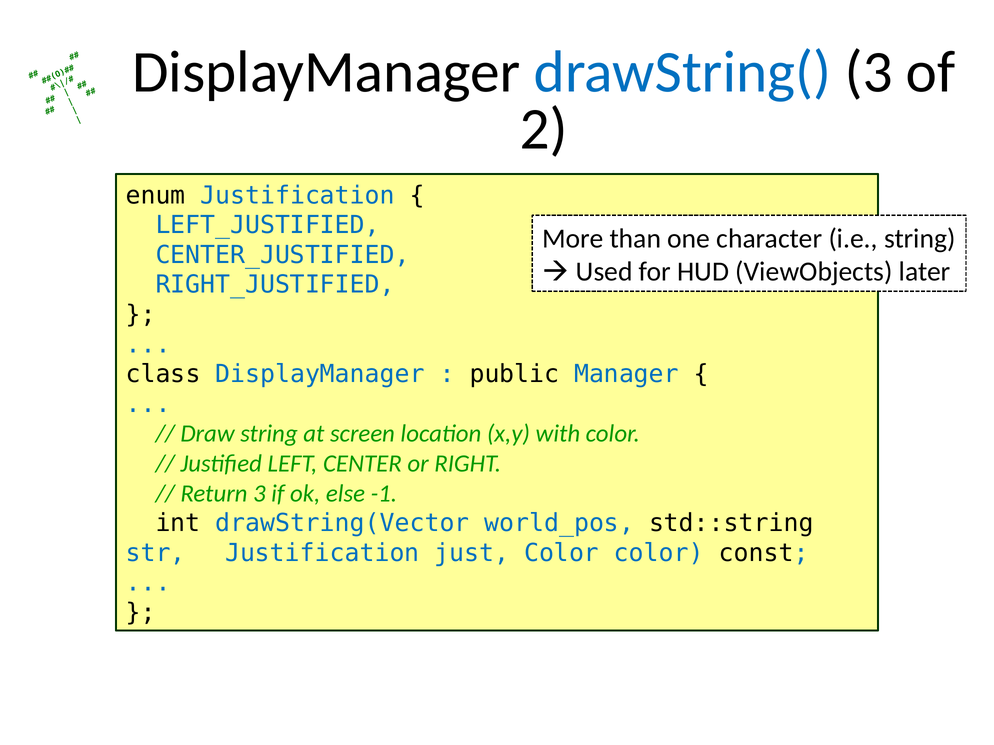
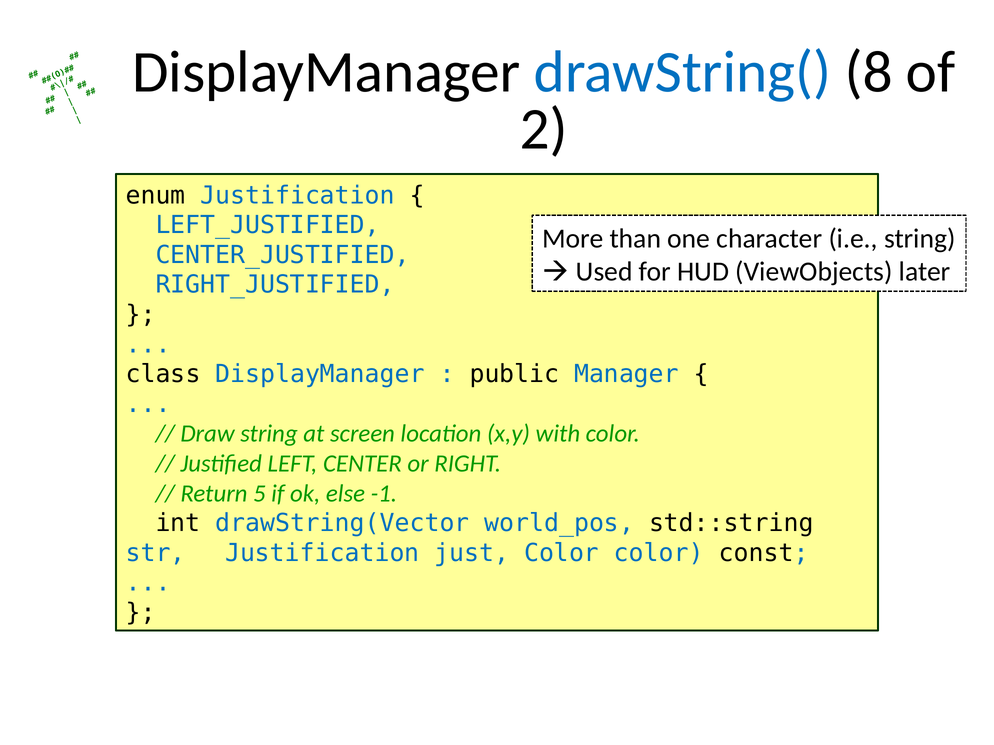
drawString( 3: 3 -> 8
Return 3: 3 -> 5
